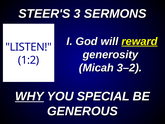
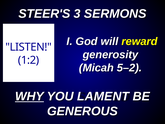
reward underline: present -> none
3–2: 3–2 -> 5–2
SPECIAL: SPECIAL -> LAMENT
